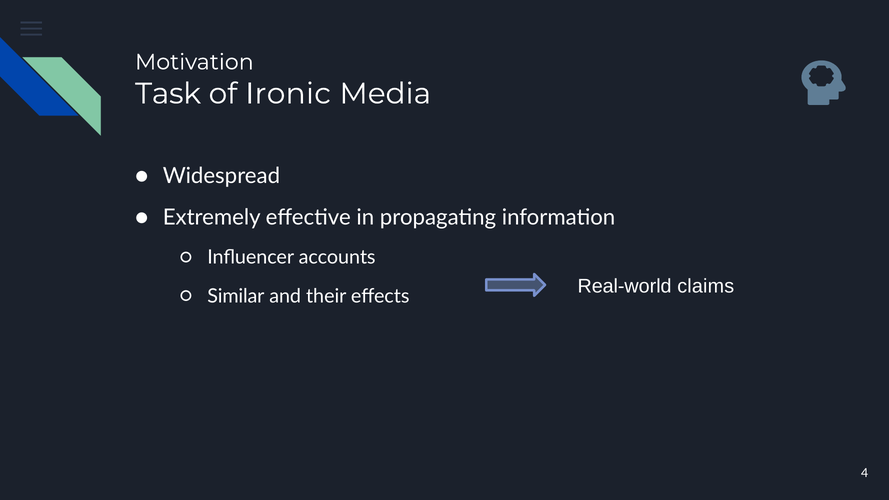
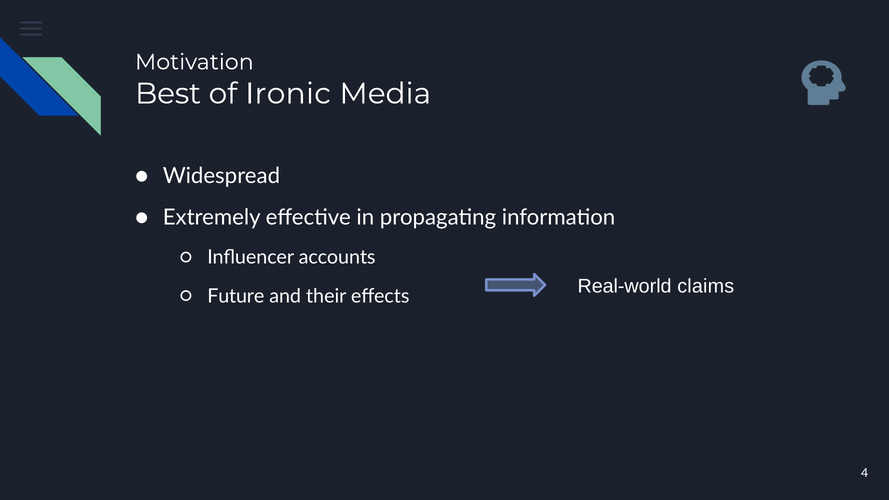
Task: Task -> Best
Similar: Similar -> Future
